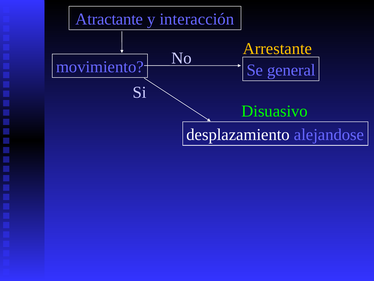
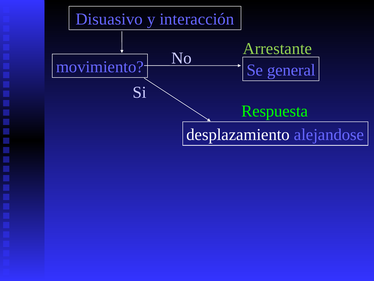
Atractante: Atractante -> Disuasivo
Arrestante colour: yellow -> light green
Disuasivo: Disuasivo -> Respuesta
